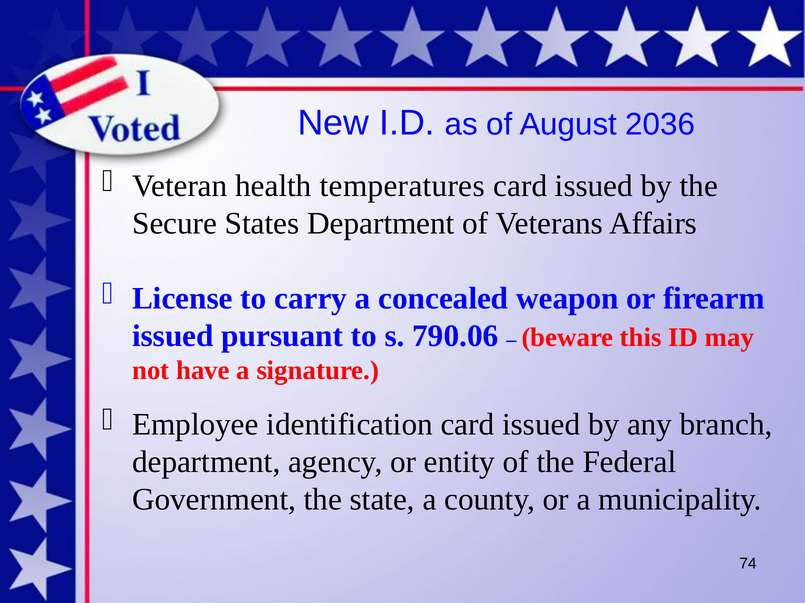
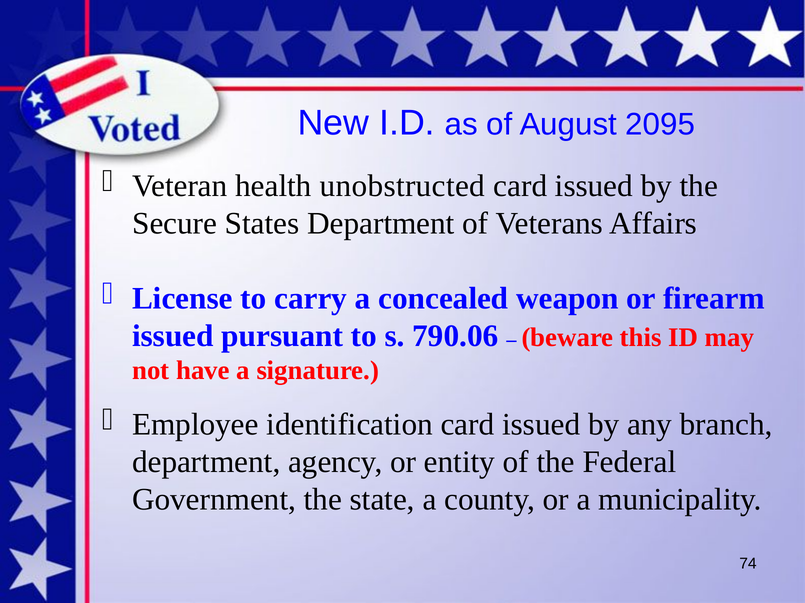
2036: 2036 -> 2095
temperatures: temperatures -> unobstructed
